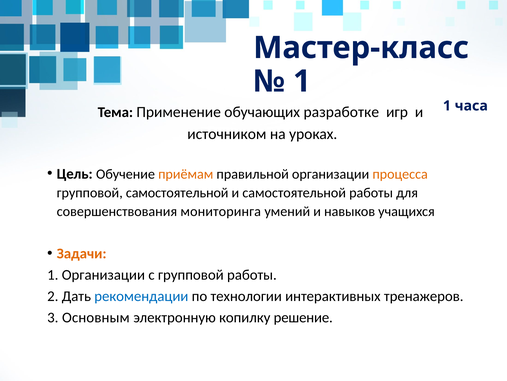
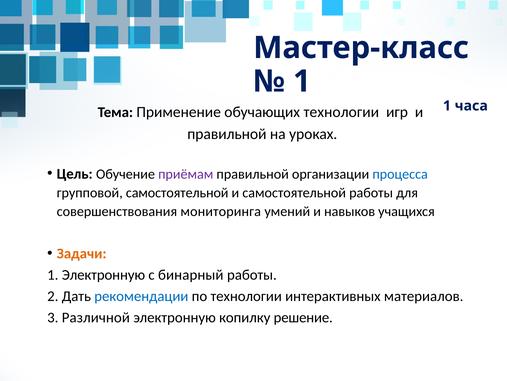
обучающих разработке: разработке -> технологии
источником at (227, 134): источником -> правильной
приёмам colour: orange -> purple
процесса colour: orange -> blue
1 Организации: Организации -> Электронную
с групповой: групповой -> бинарный
тренажеров: тренажеров -> материалов
Основным: Основным -> Различной
